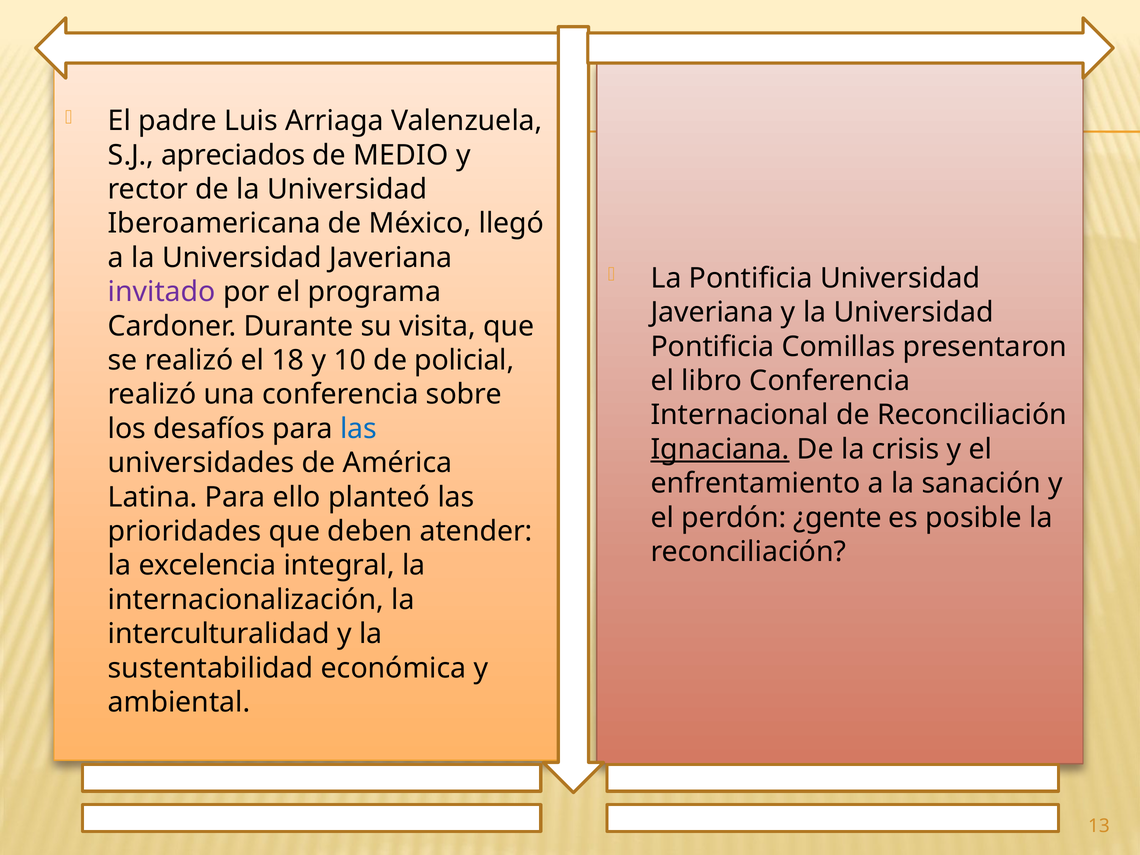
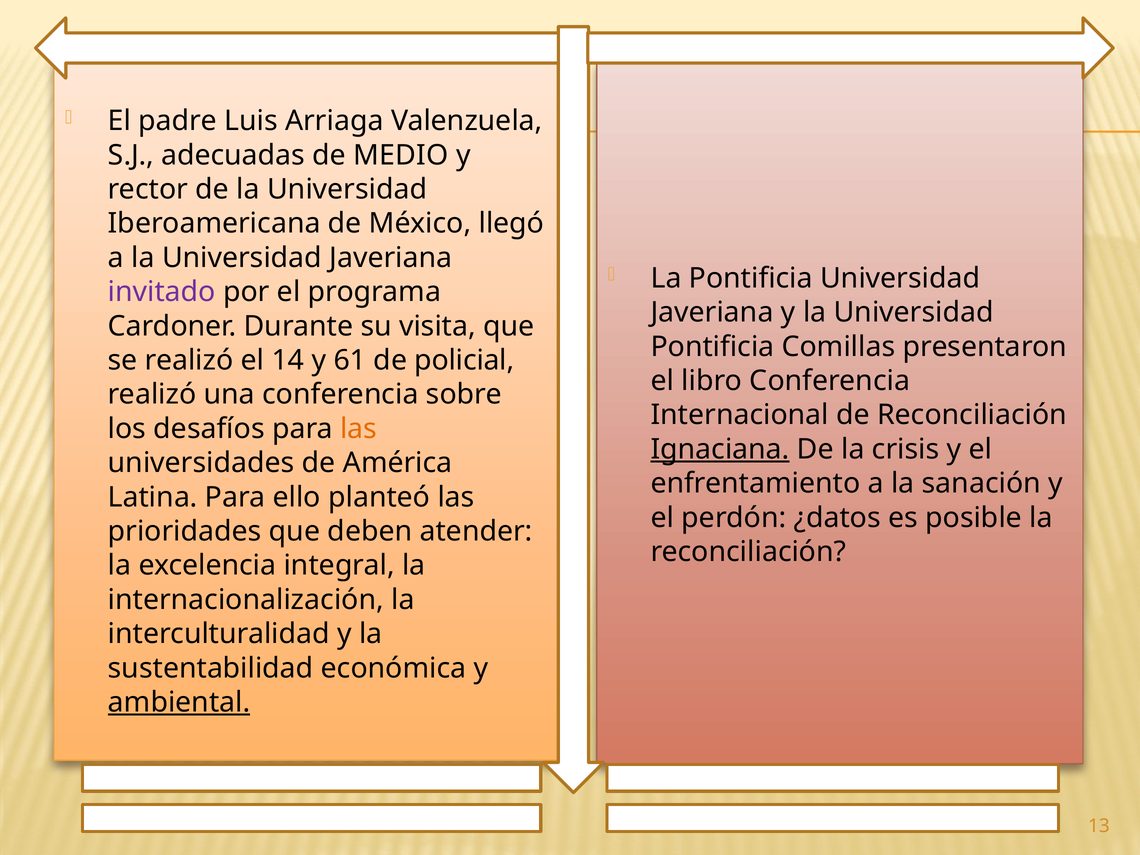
apreciados: apreciados -> adecuadas
18: 18 -> 14
10: 10 -> 61
las at (359, 429) colour: blue -> orange
¿gente: ¿gente -> ¿datos
ambiental underline: none -> present
